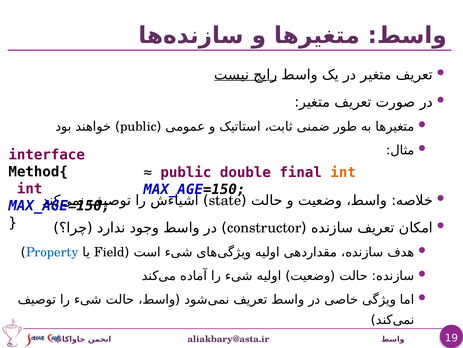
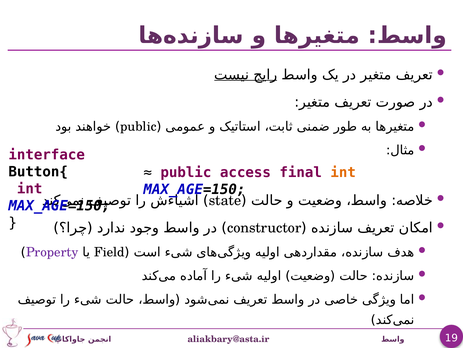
Method{: Method{ -> Button{
double: double -> access
Property colour: blue -> purple
